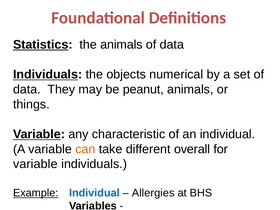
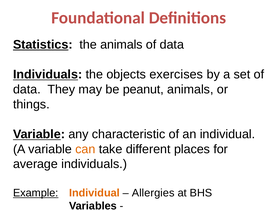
numerical: numerical -> exercises
overall: overall -> places
variable at (35, 164): variable -> average
Individual at (94, 193) colour: blue -> orange
